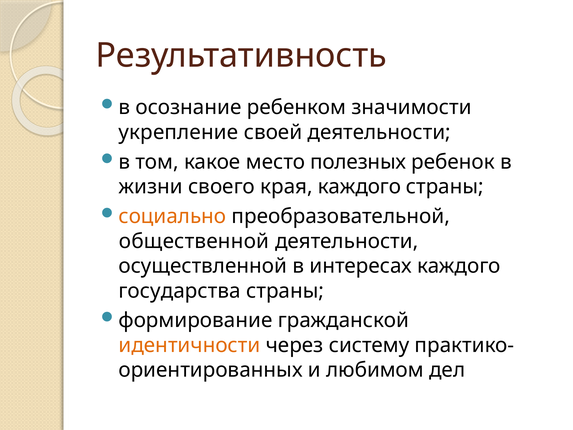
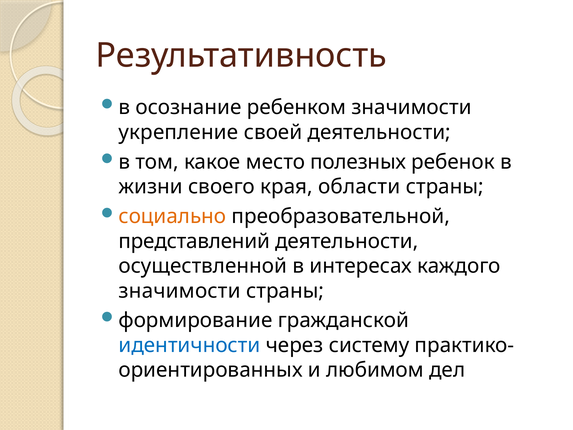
края каждого: каждого -> области
общественной: общественной -> представлений
государства at (180, 291): государства -> значимости
идентичности colour: orange -> blue
